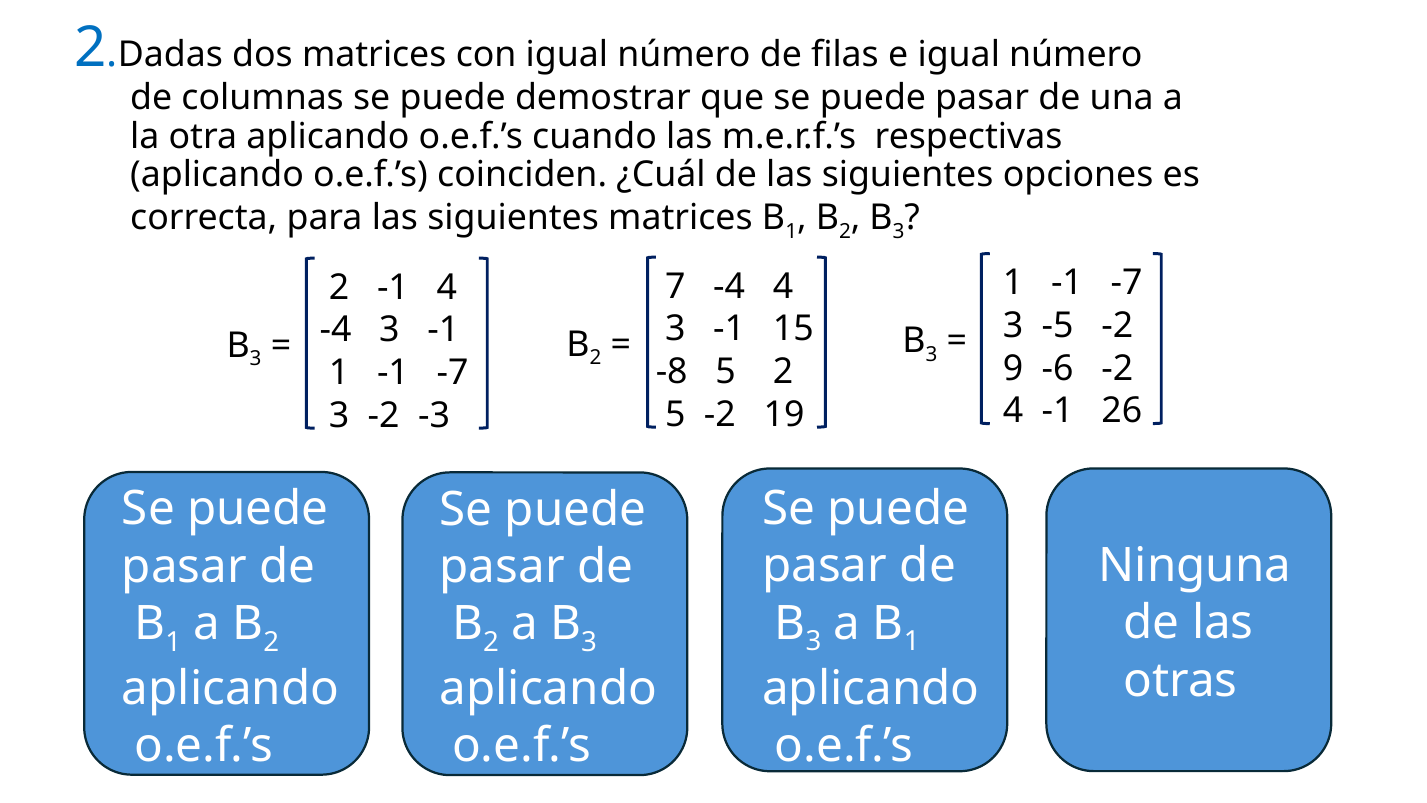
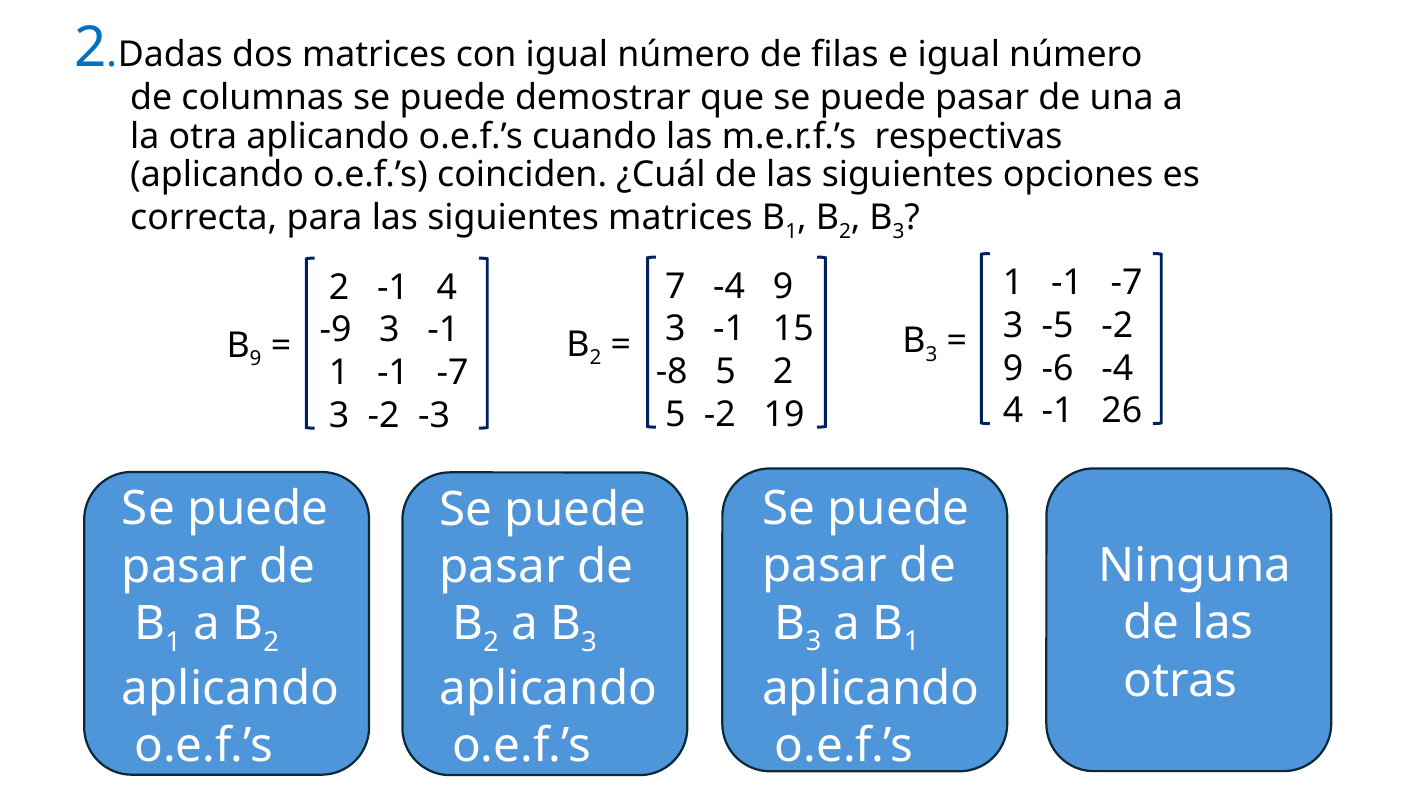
-4 4: 4 -> 9
-4 at (335, 330): -4 -> -9
3 at (256, 359): 3 -> 9
-6 -2: -2 -> -4
